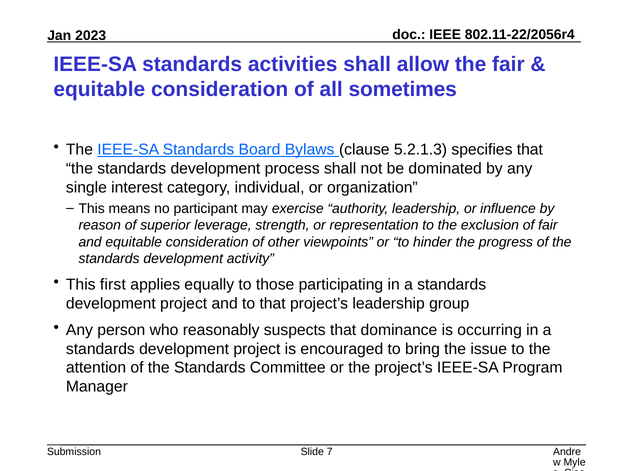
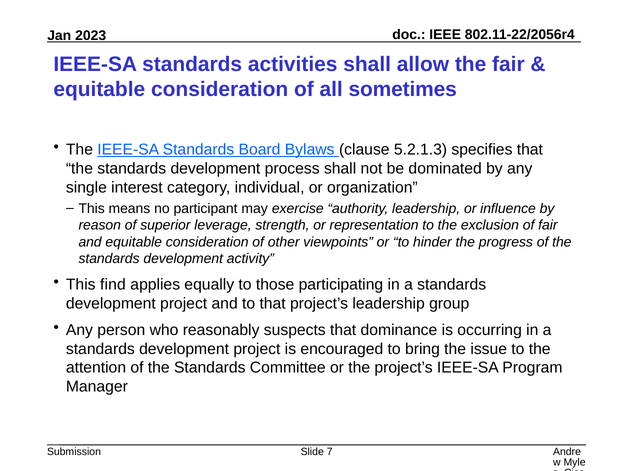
first: first -> find
